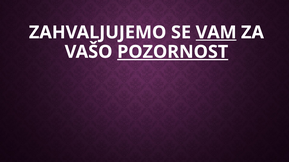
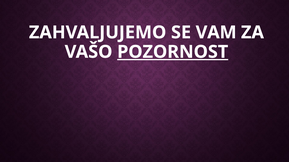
VAM underline: present -> none
